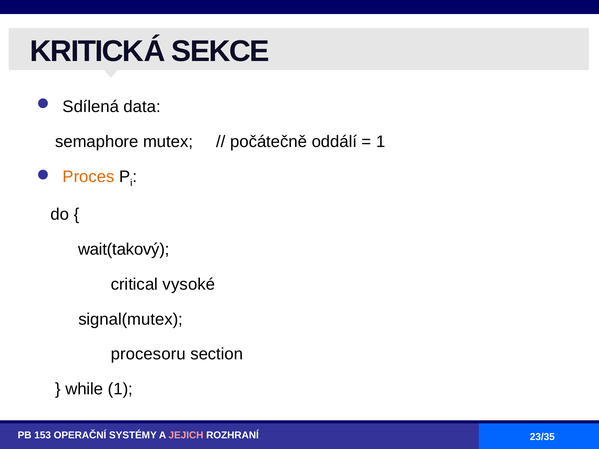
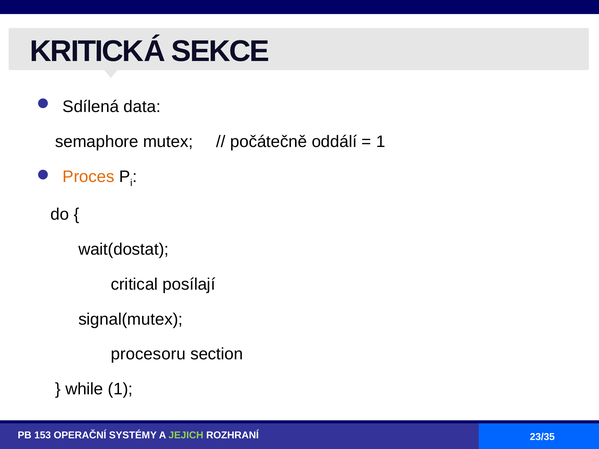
wait(takový: wait(takový -> wait(dostat
vysoké: vysoké -> posílají
JEJICH colour: pink -> light green
